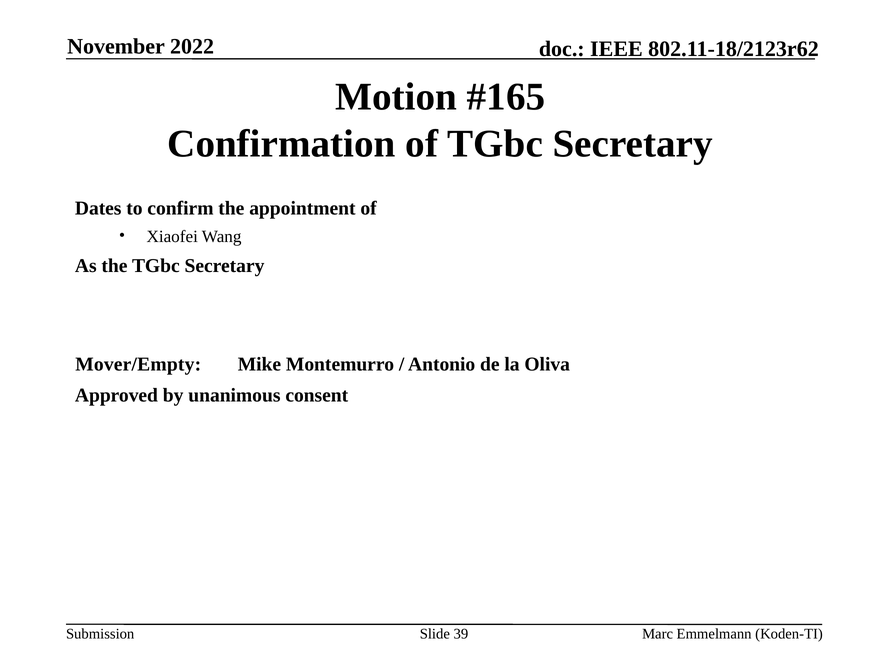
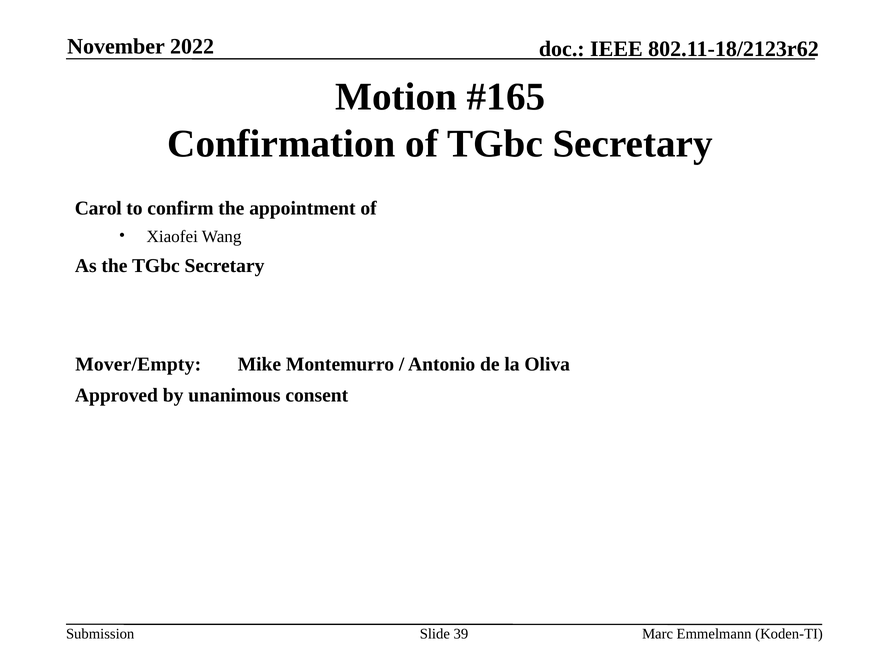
Dates: Dates -> Carol
